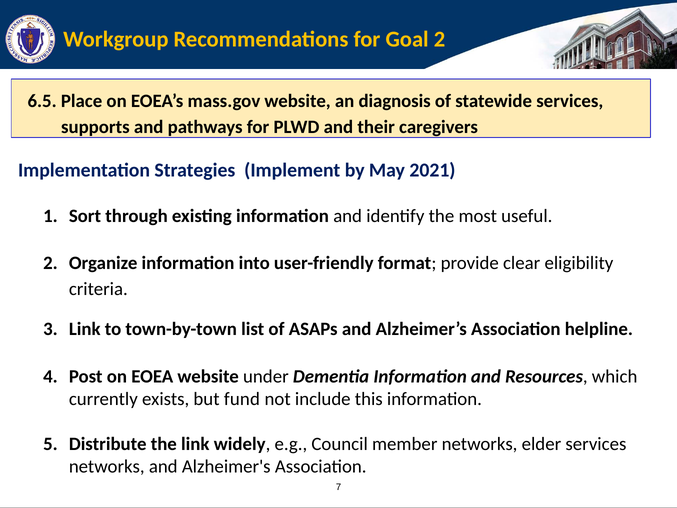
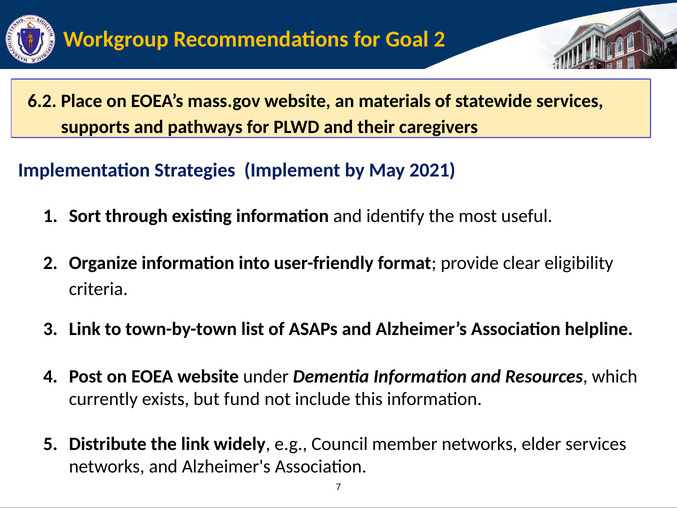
6.5: 6.5 -> 6.2
diagnosis: diagnosis -> materials
